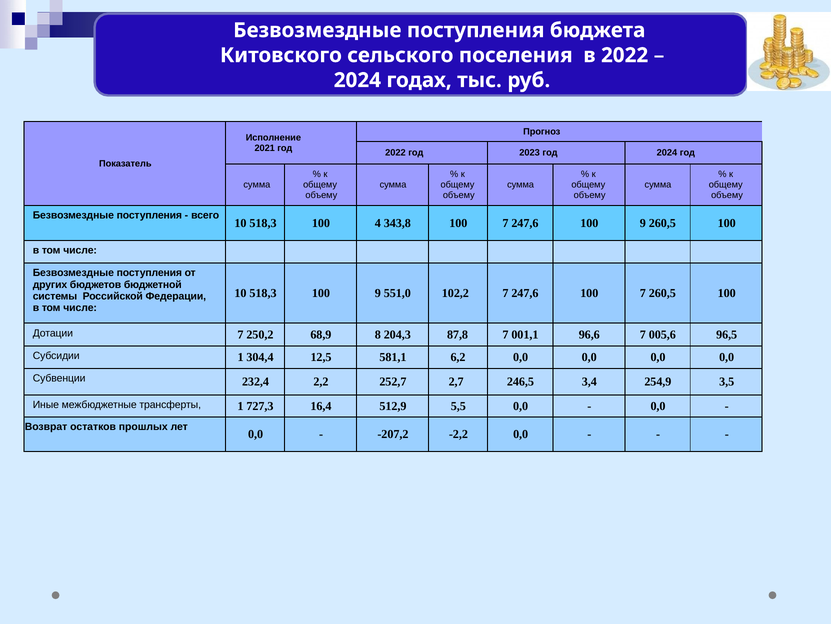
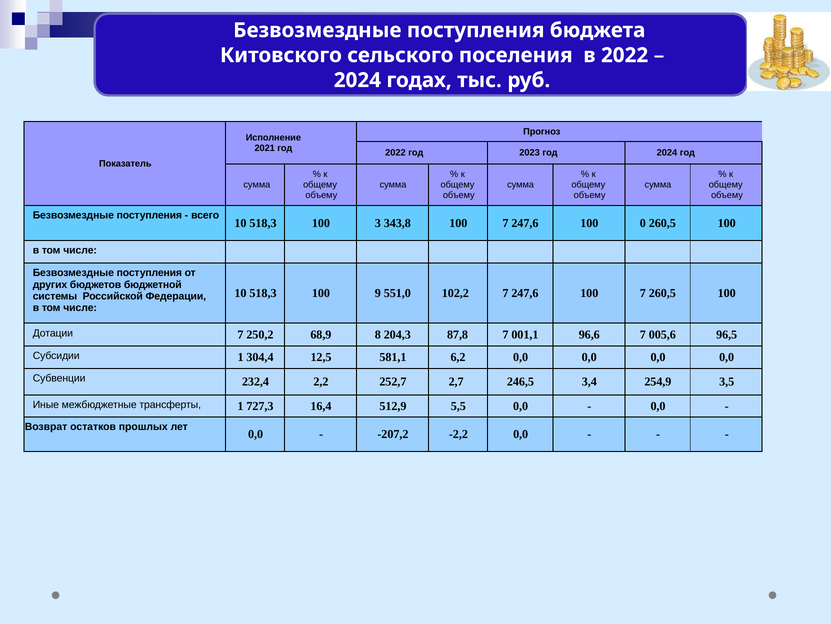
4: 4 -> 3
247,6 100 9: 9 -> 0
